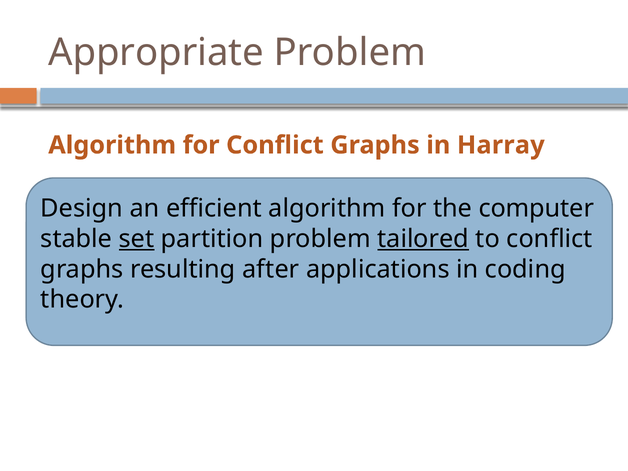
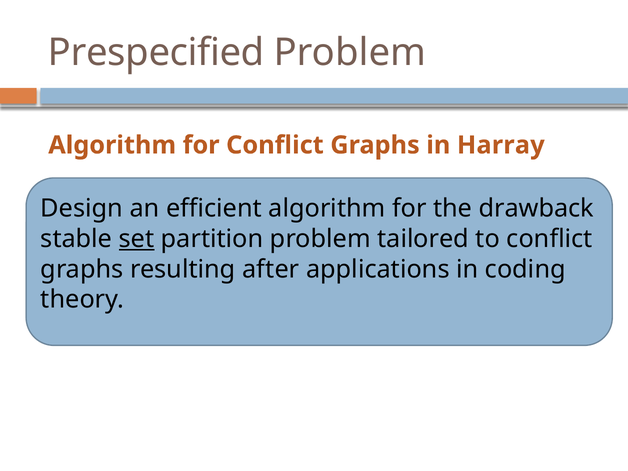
Appropriate: Appropriate -> Prespecified
computer: computer -> drawback
tailored underline: present -> none
